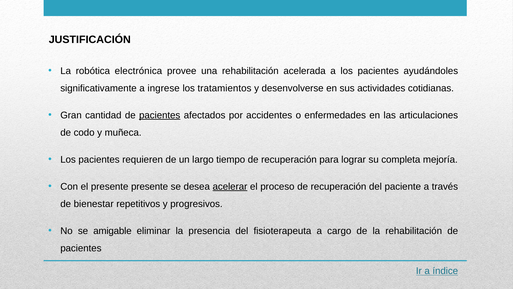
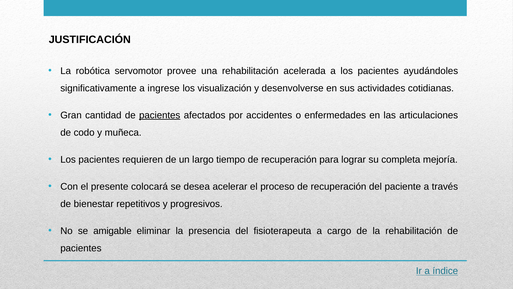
electrónica: electrónica -> servomotor
tratamientos: tratamientos -> visualización
presente presente: presente -> colocará
acelerar underline: present -> none
